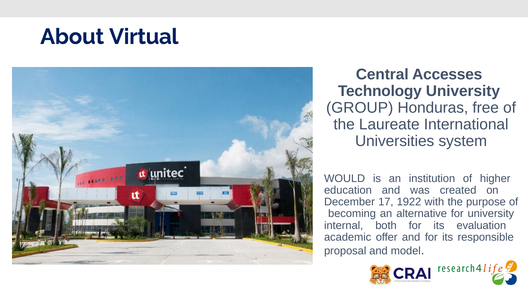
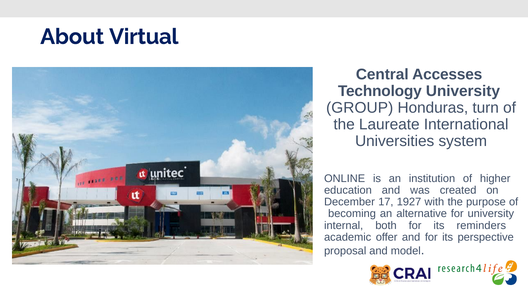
free: free -> turn
WOULD: WOULD -> ONLINE
1922: 1922 -> 1927
evaluation: evaluation -> reminders
responsible: responsible -> perspective
